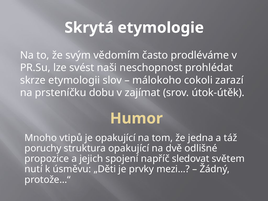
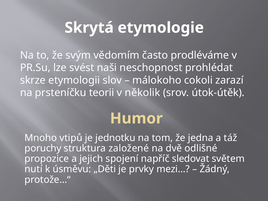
dobu: dobu -> teorii
zajímat: zajímat -> několik
je opakující: opakující -> jednotku
struktura opakující: opakující -> založené
